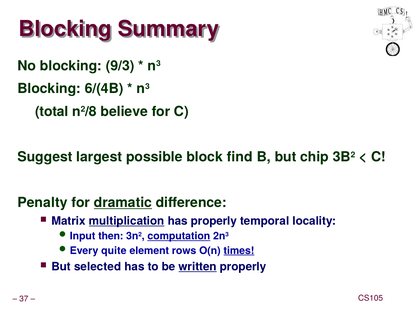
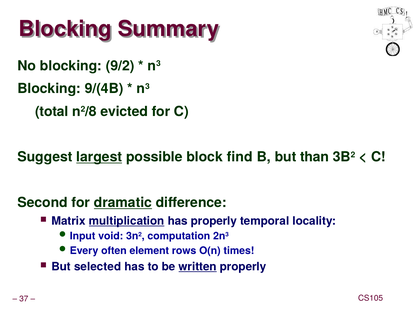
9/3: 9/3 -> 9/2
6/(4B: 6/(4B -> 9/(4B
believe: believe -> evicted
largest underline: none -> present
chip: chip -> than
Penalty: Penalty -> Second
then: then -> void
computation underline: present -> none
quite: quite -> often
times underline: present -> none
